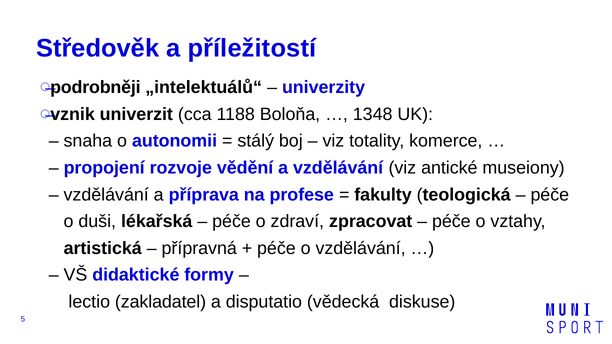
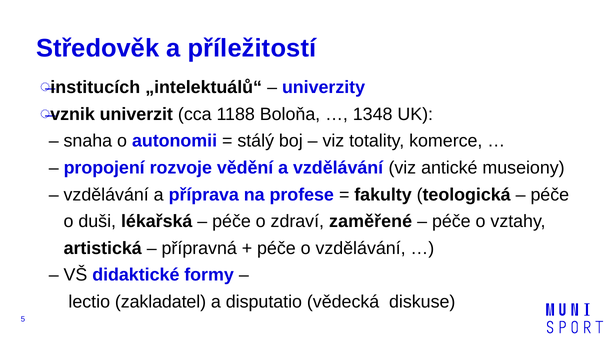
podrobněji: podrobněji -> institucích
zpracovat: zpracovat -> zaměřené
